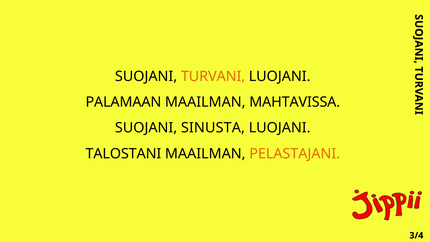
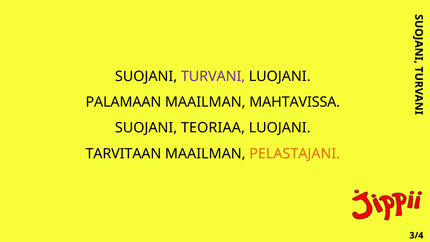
TURVANI colour: orange -> purple
SINUSTA: SINUSTA -> TEORIAA
TALOSTANI: TALOSTANI -> TARVITAAN
